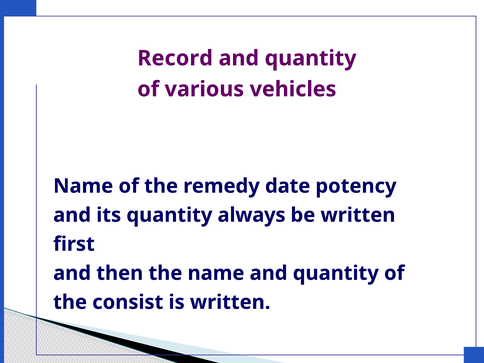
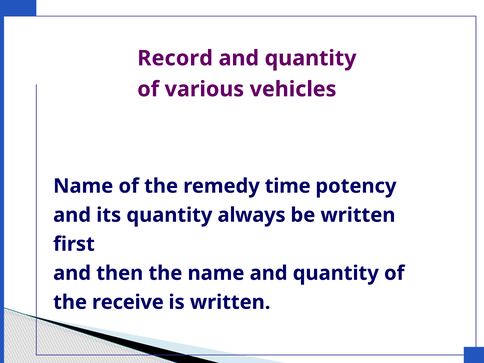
date: date -> time
consist: consist -> receive
